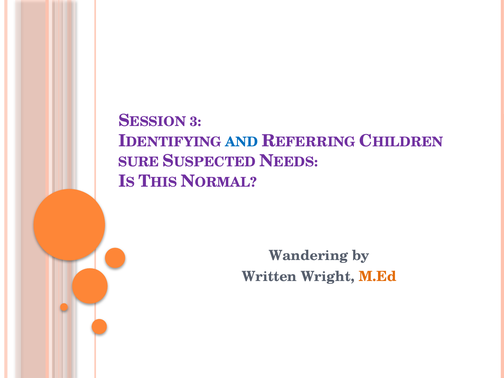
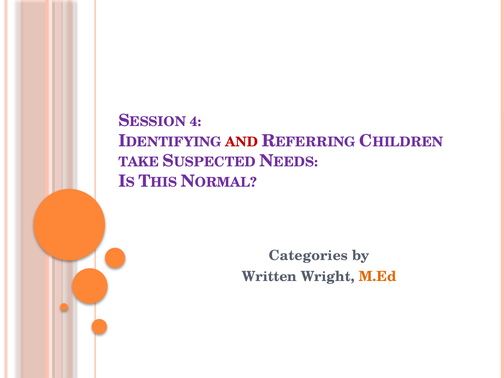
3: 3 -> 4
AND colour: blue -> red
SURE: SURE -> TAKE
Wandering: Wandering -> Categories
